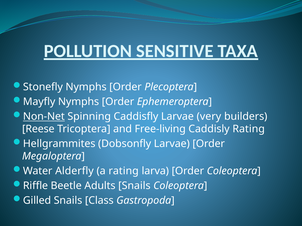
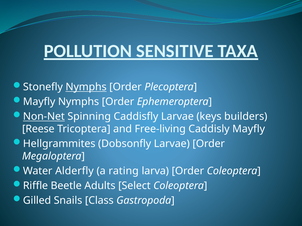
Nymphs at (86, 87) underline: none -> present
very: very -> keys
Caddisly Rating: Rating -> Mayfly
Adults Snails: Snails -> Select
